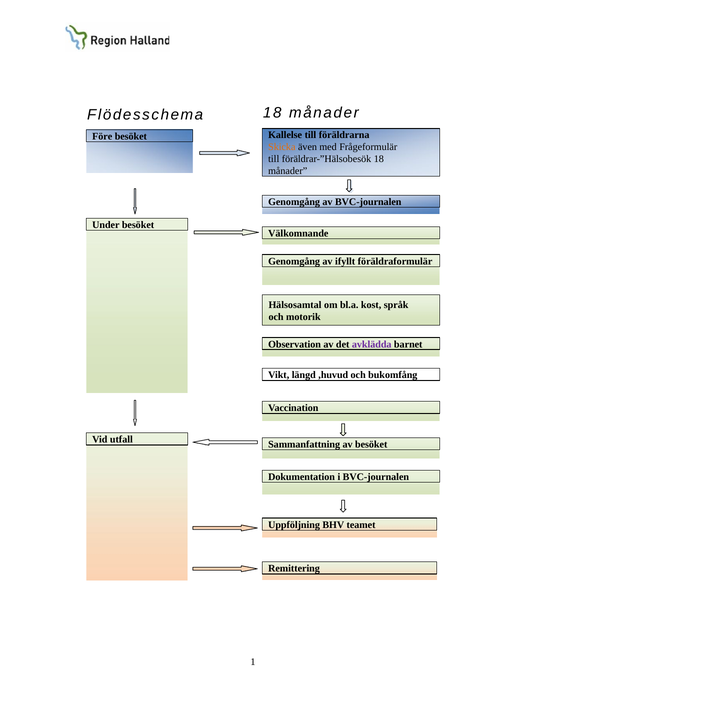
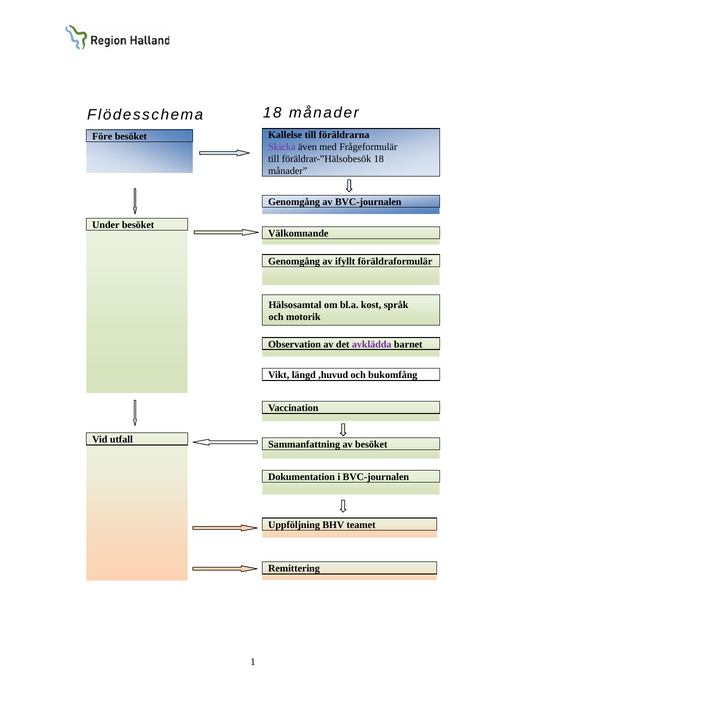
Skicka colour: orange -> purple
